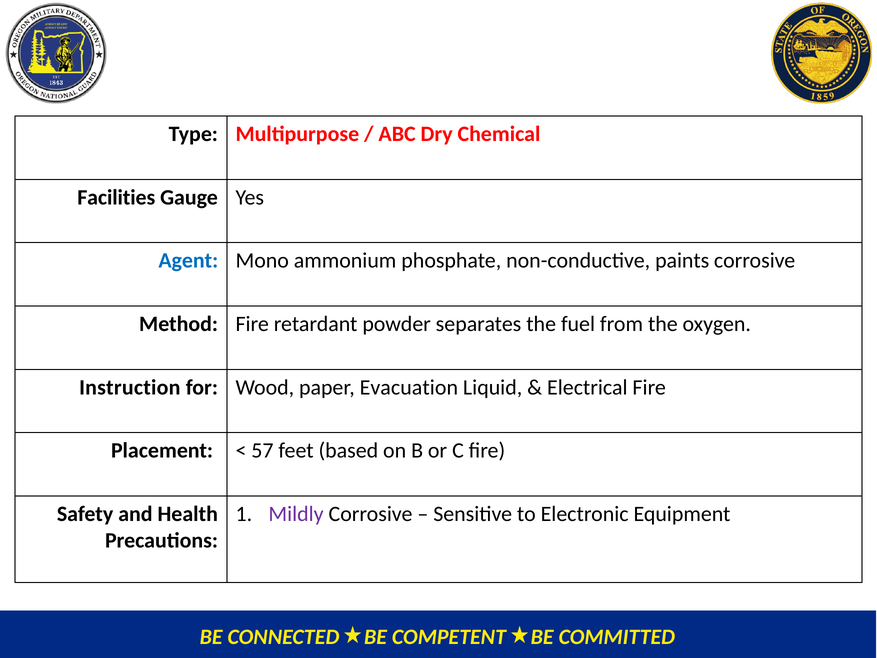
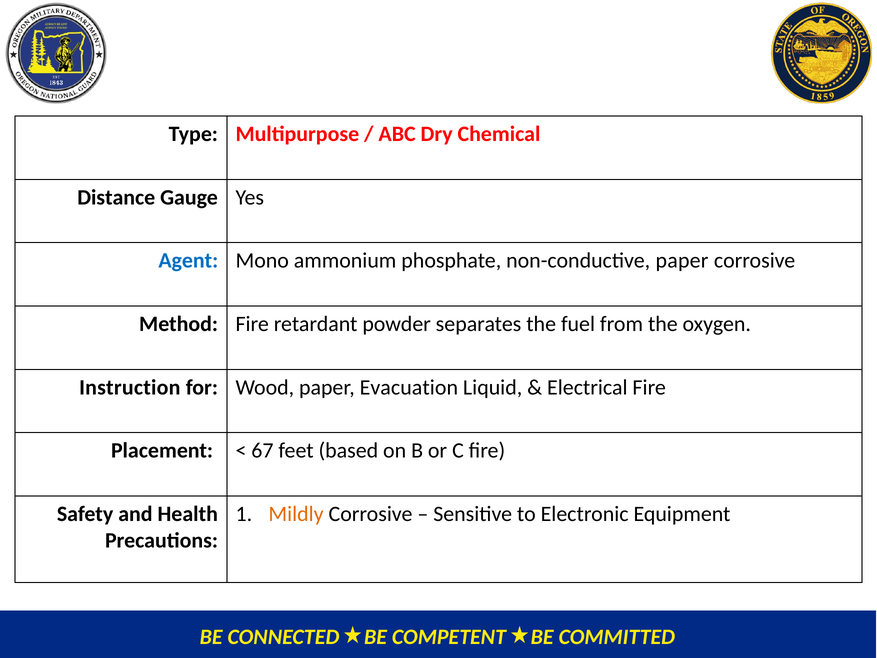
Facilities: Facilities -> Distance
non-conductive paints: paints -> paper
57: 57 -> 67
Mildly colour: purple -> orange
